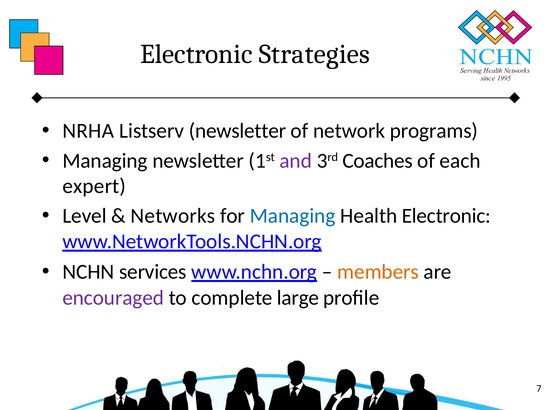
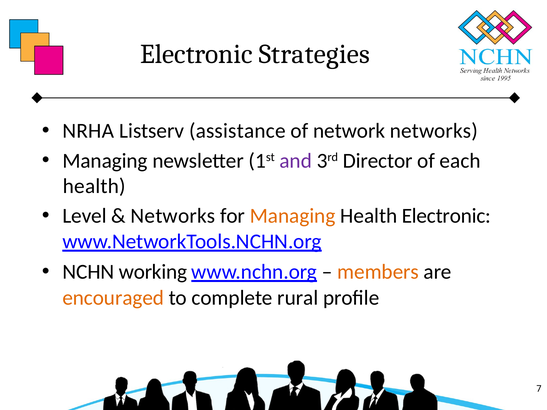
Listserv newsletter: newsletter -> assistance
network programs: programs -> networks
Coaches: Coaches -> Director
expert at (94, 186): expert -> health
Managing at (293, 216) colour: blue -> orange
services: services -> working
encouraged colour: purple -> orange
large: large -> rural
